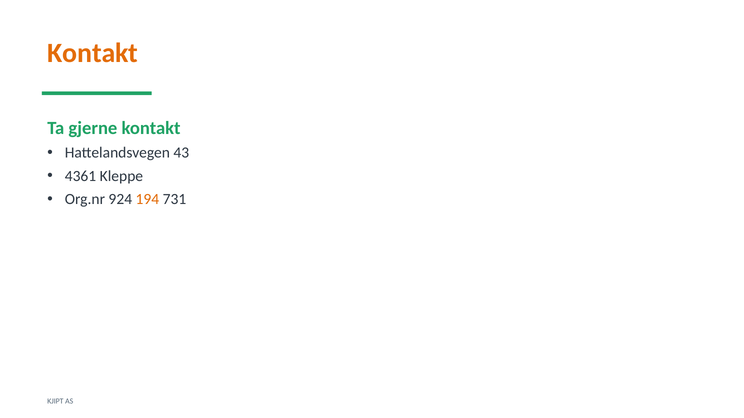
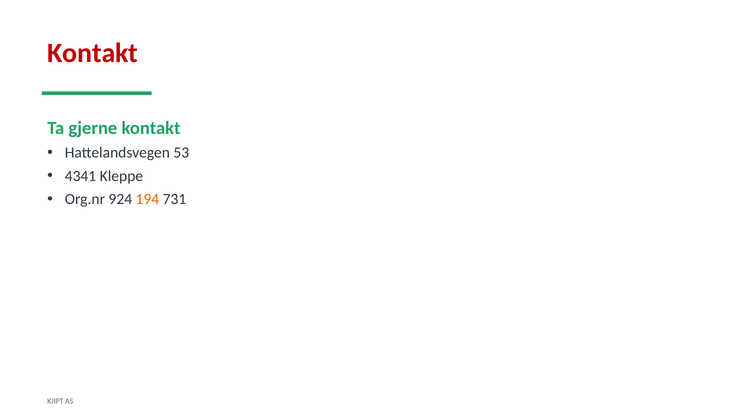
Kontakt at (93, 53) colour: orange -> red
43: 43 -> 53
4361: 4361 -> 4341
